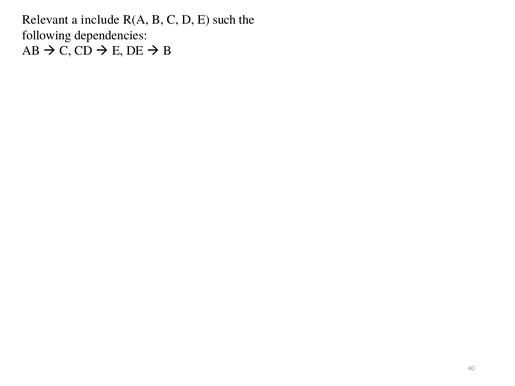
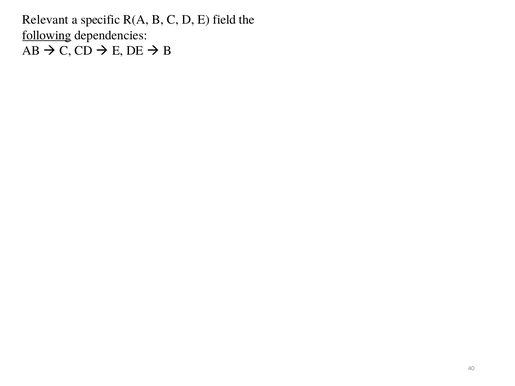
include: include -> specific
such: such -> field
following underline: none -> present
